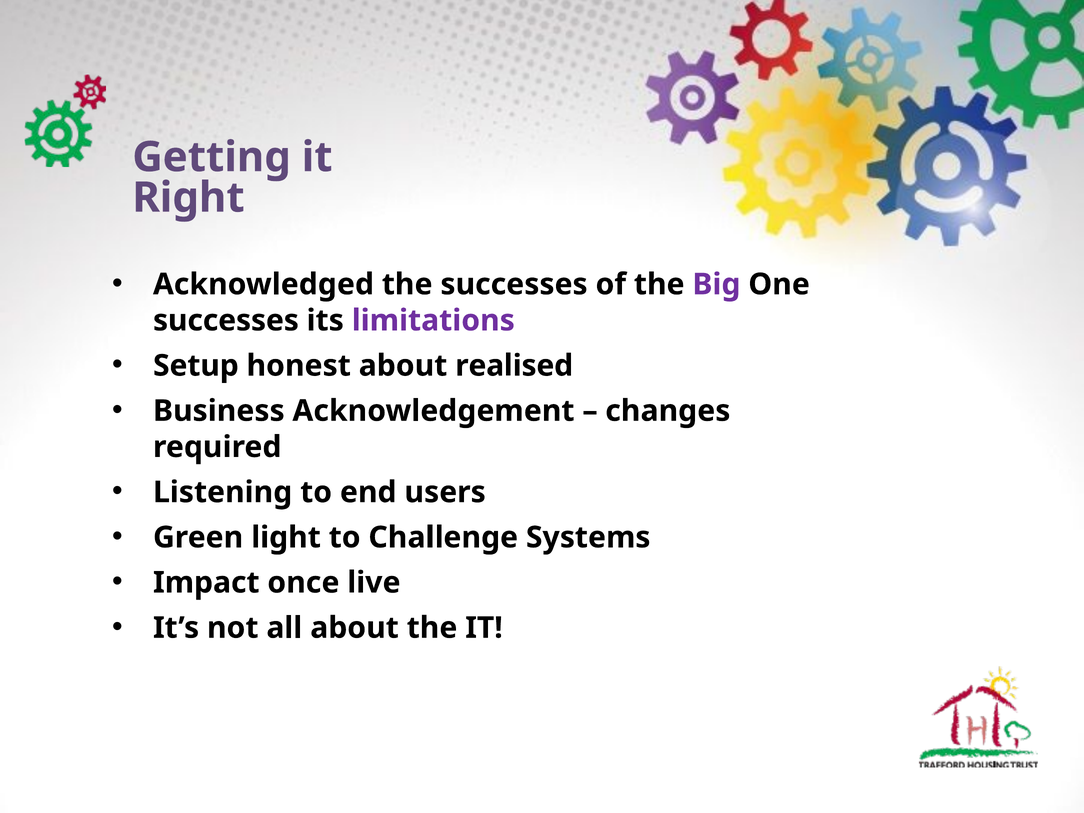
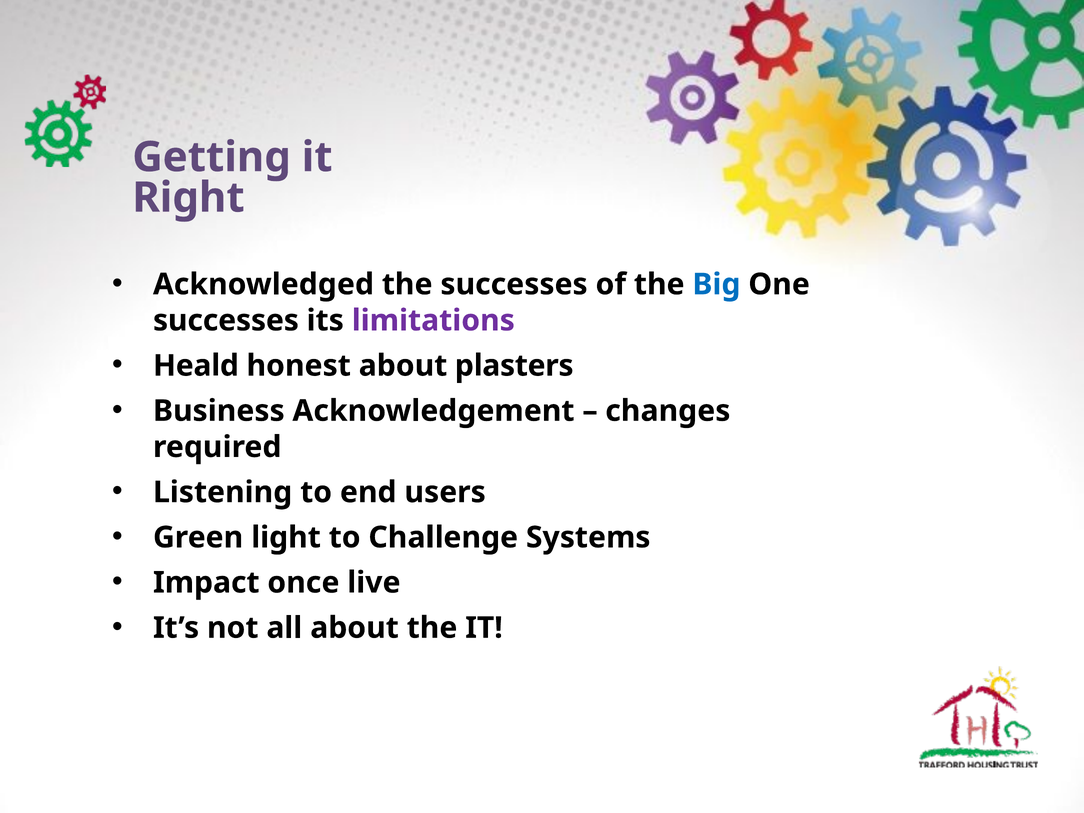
Big colour: purple -> blue
Setup: Setup -> Heald
realised: realised -> plasters
